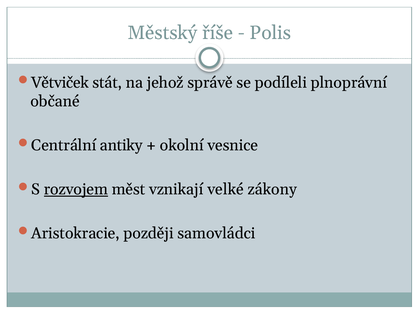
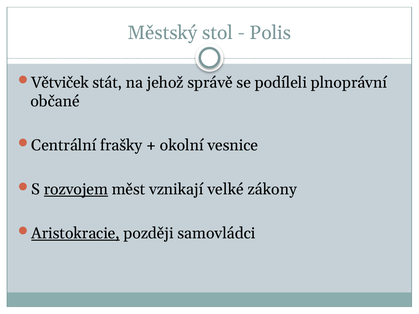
říše: říše -> stol
antiky: antiky -> frašky
Aristokracie underline: none -> present
